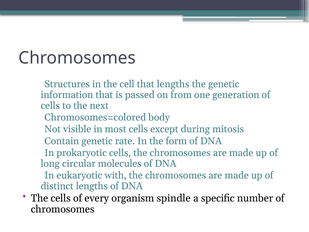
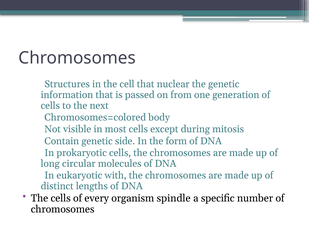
that lengths: lengths -> nuclear
rate: rate -> side
